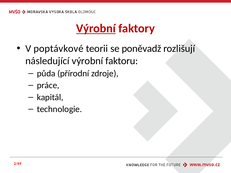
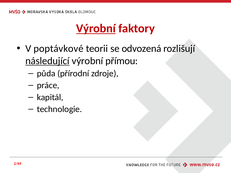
poněvadž: poněvadž -> odvozená
následující underline: none -> present
faktoru: faktoru -> přímou
